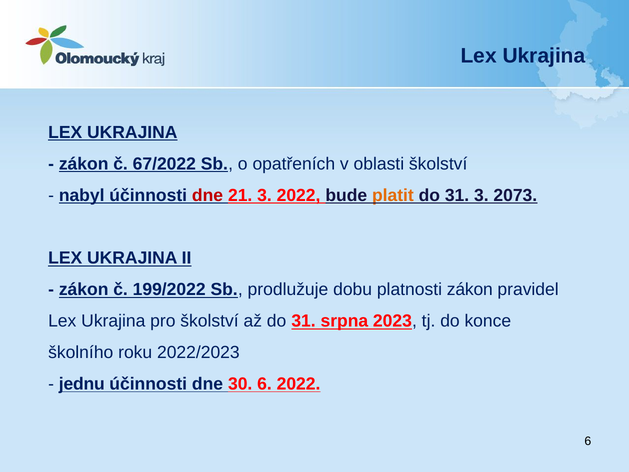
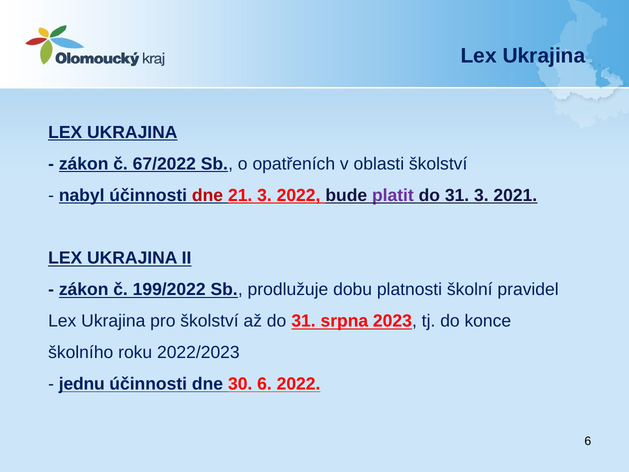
platit colour: orange -> purple
2073: 2073 -> 2021
platnosti zákon: zákon -> školní
